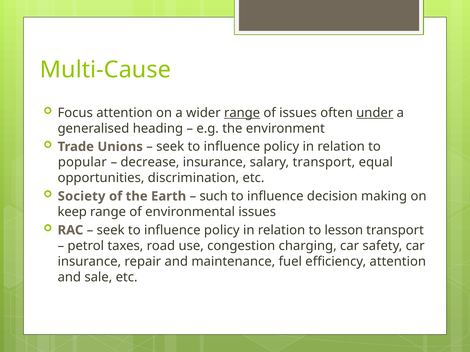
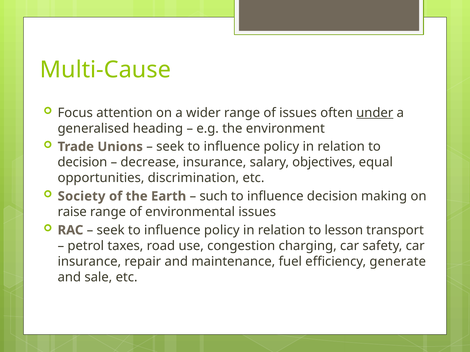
range at (242, 113) underline: present -> none
popular at (82, 163): popular -> decision
salary transport: transport -> objectives
keep: keep -> raise
efficiency attention: attention -> generate
